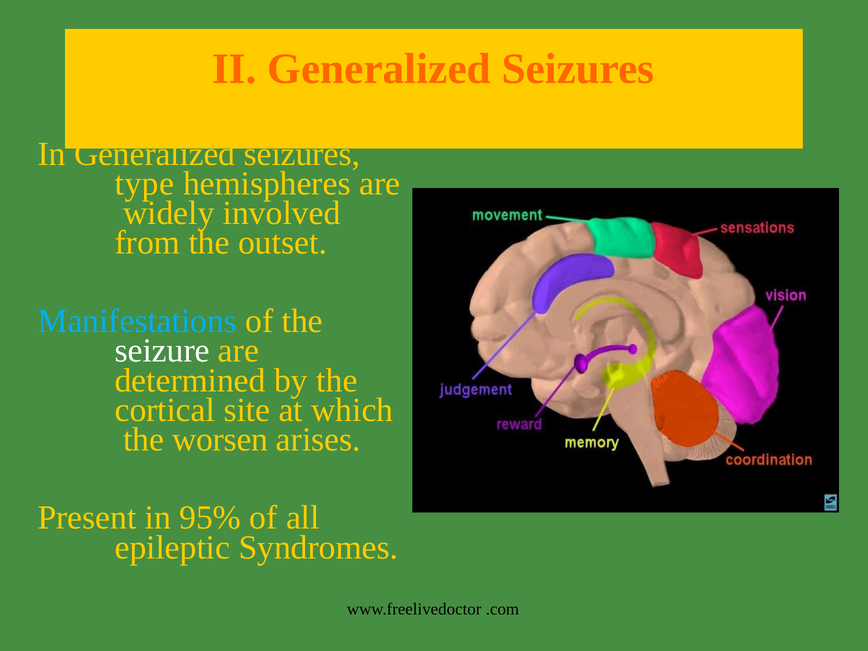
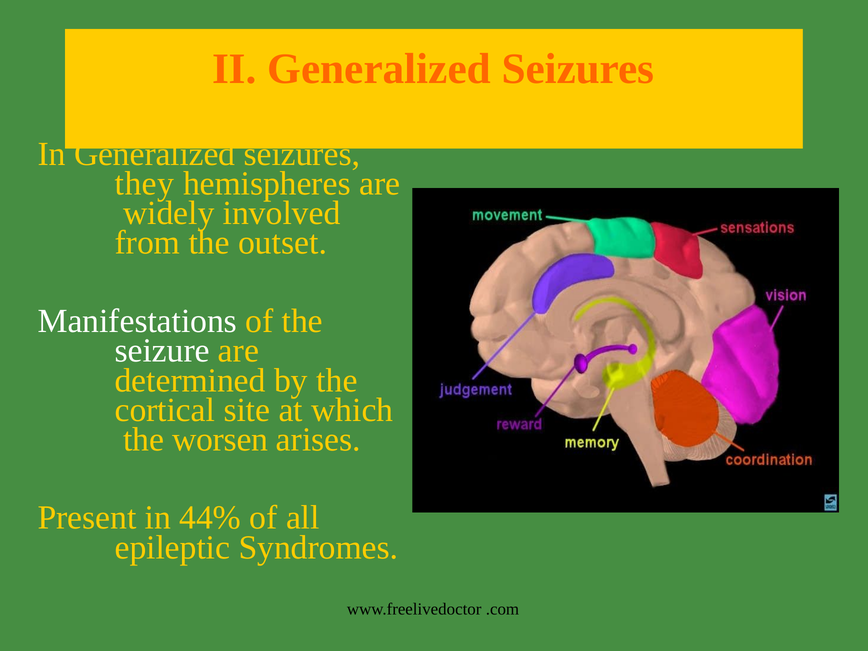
type: type -> they
Manifestations colour: light blue -> white
95%: 95% -> 44%
